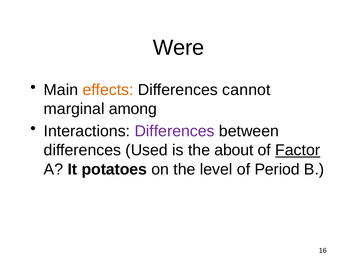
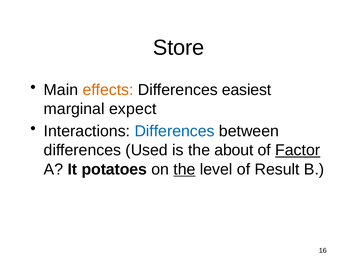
Were: Were -> Store
cannot: cannot -> easiest
among: among -> expect
Differences at (175, 131) colour: purple -> blue
the at (184, 169) underline: none -> present
Period: Period -> Result
